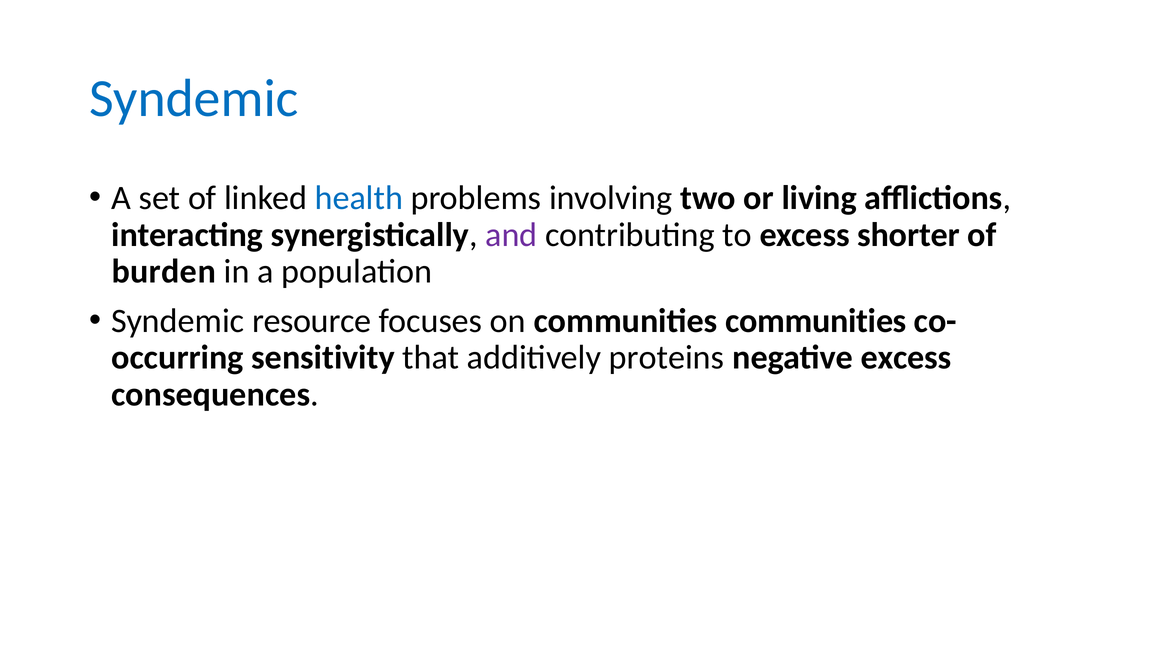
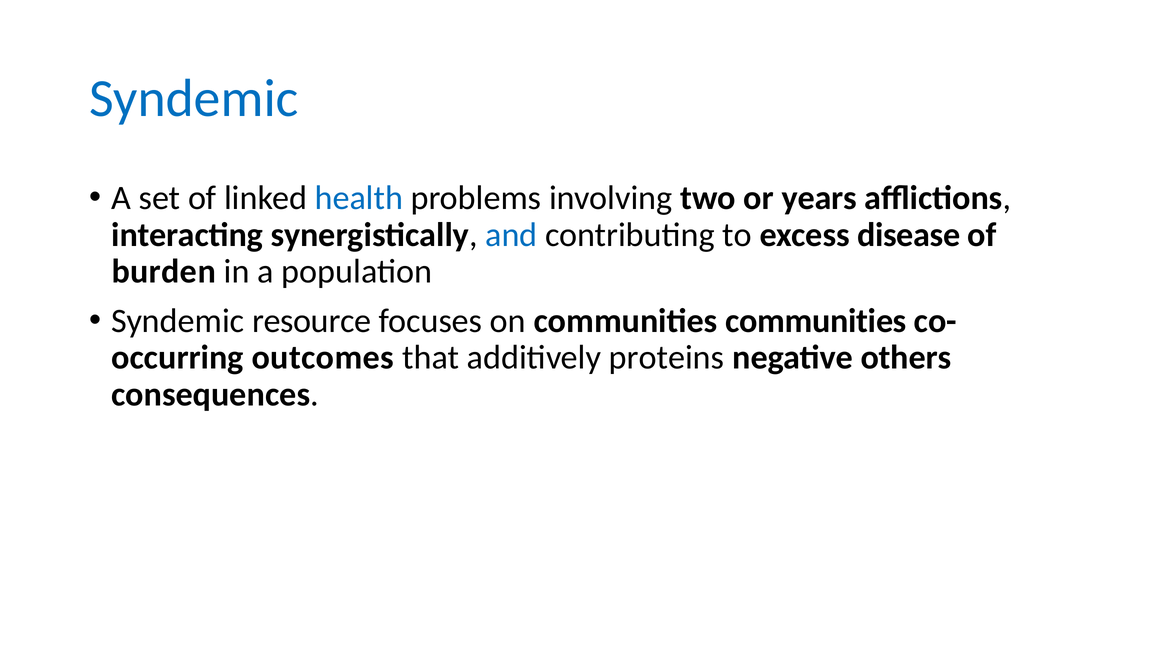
living: living -> years
and colour: purple -> blue
shorter: shorter -> disease
sensitivity: sensitivity -> outcomes
negative excess: excess -> others
